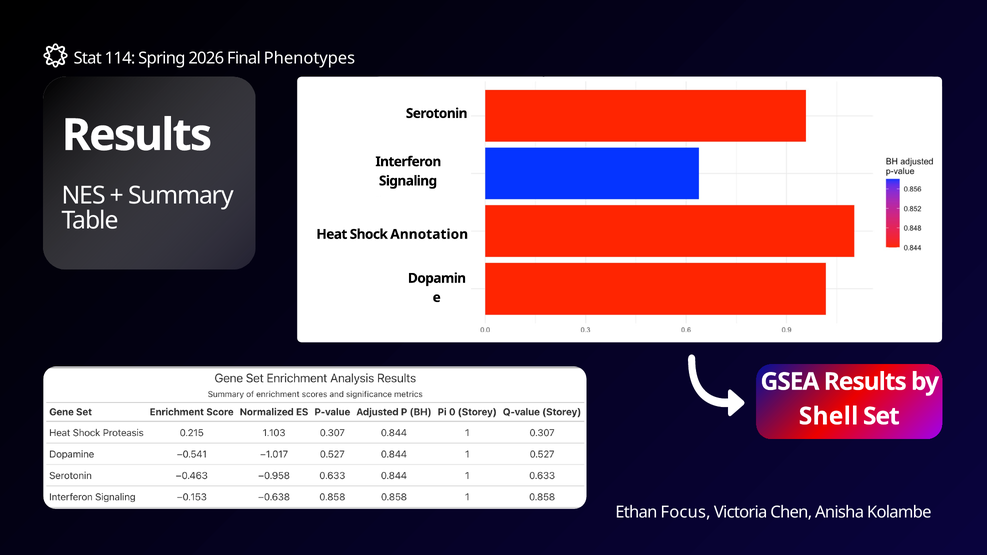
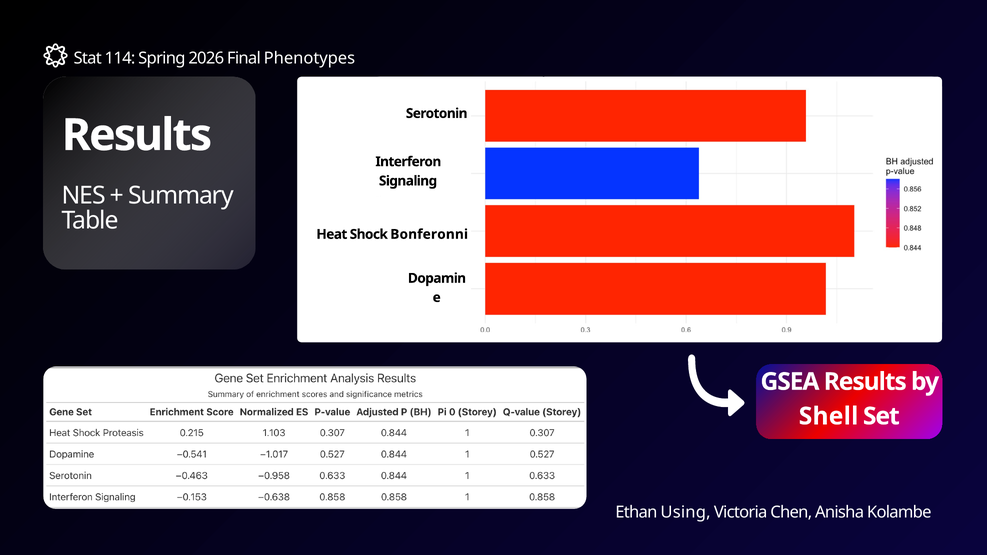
Annotation: Annotation -> Bonferonni
Focus: Focus -> Using
